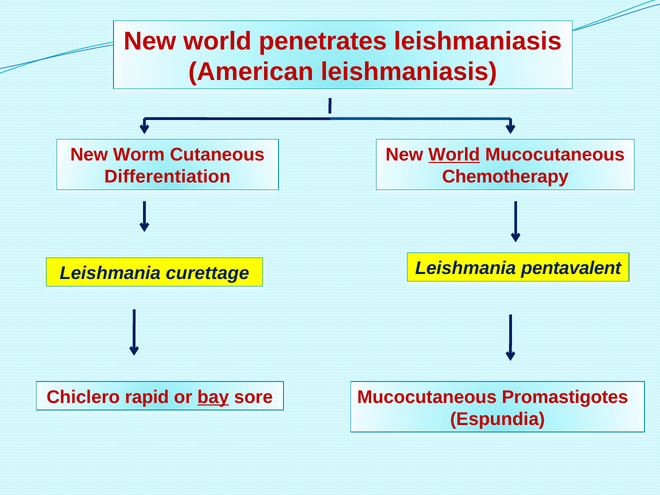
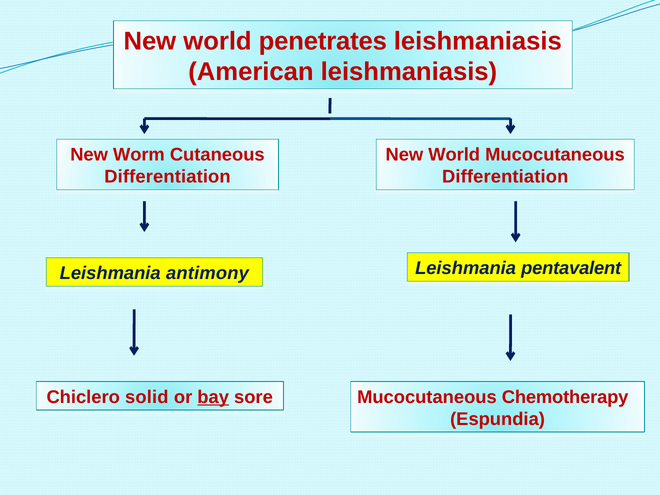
World at (454, 155) underline: present -> none
Chemotherapy at (505, 177): Chemotherapy -> Differentiation
curettage: curettage -> antimony
rapid: rapid -> solid
Promastigotes: Promastigotes -> Chemotherapy
